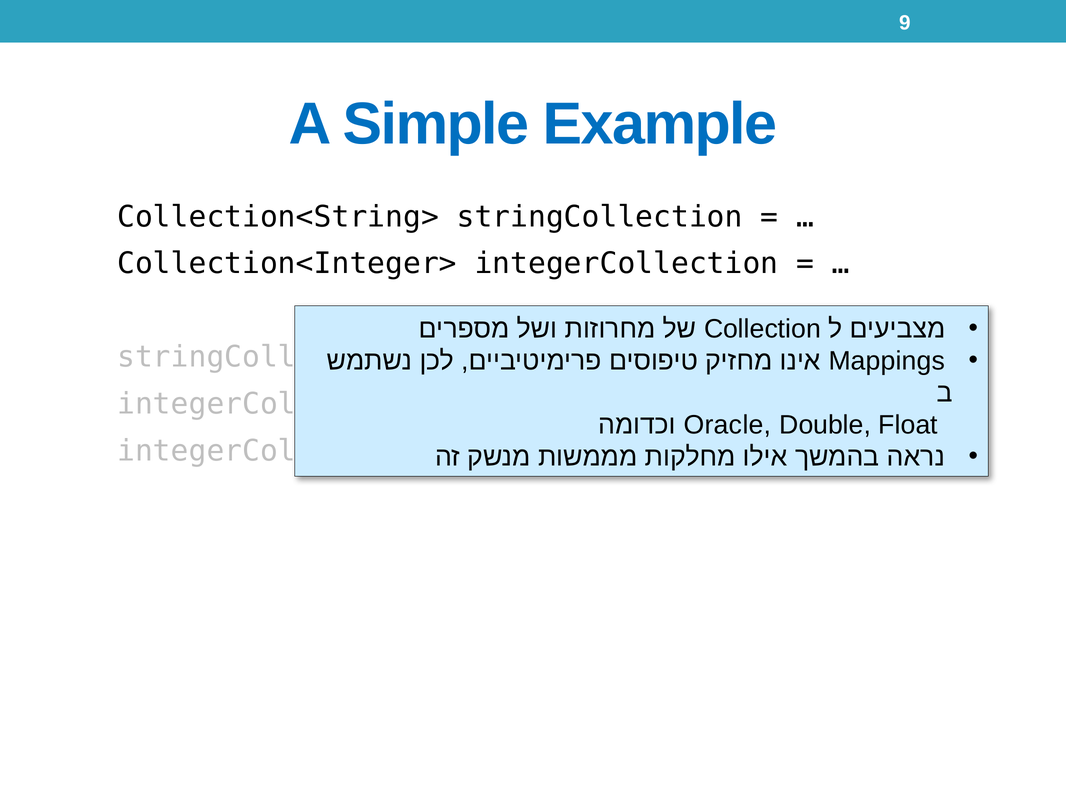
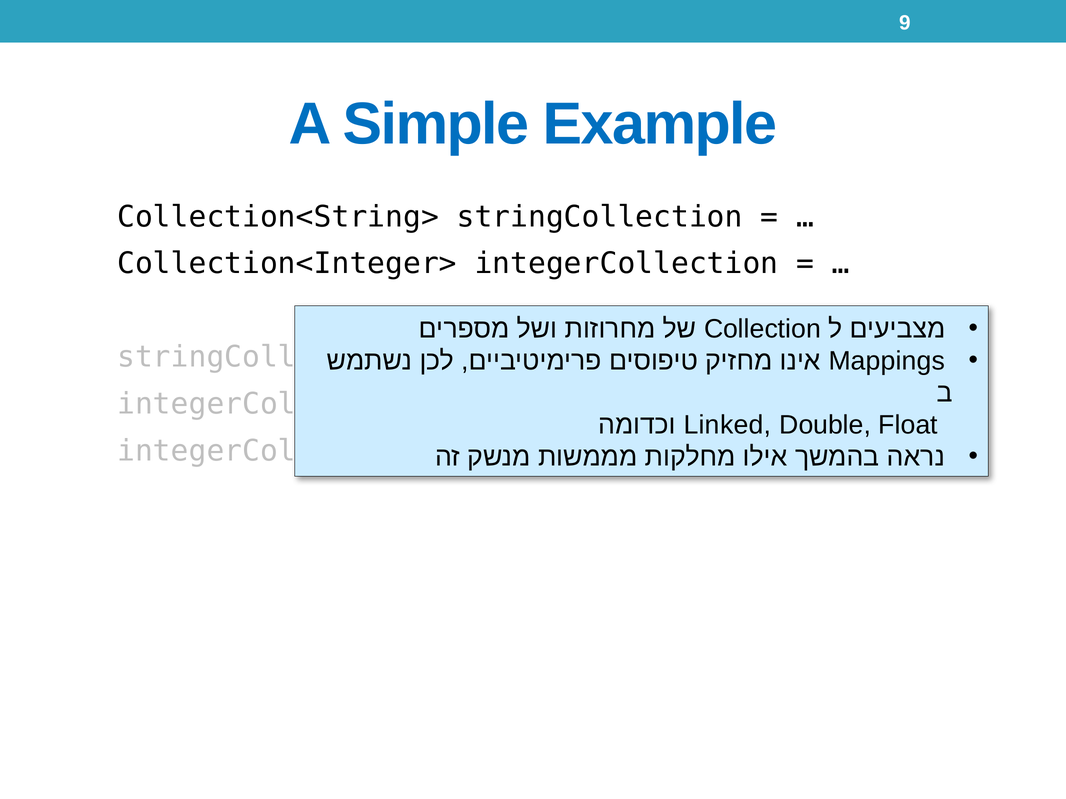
Oracle: Oracle -> Linked
